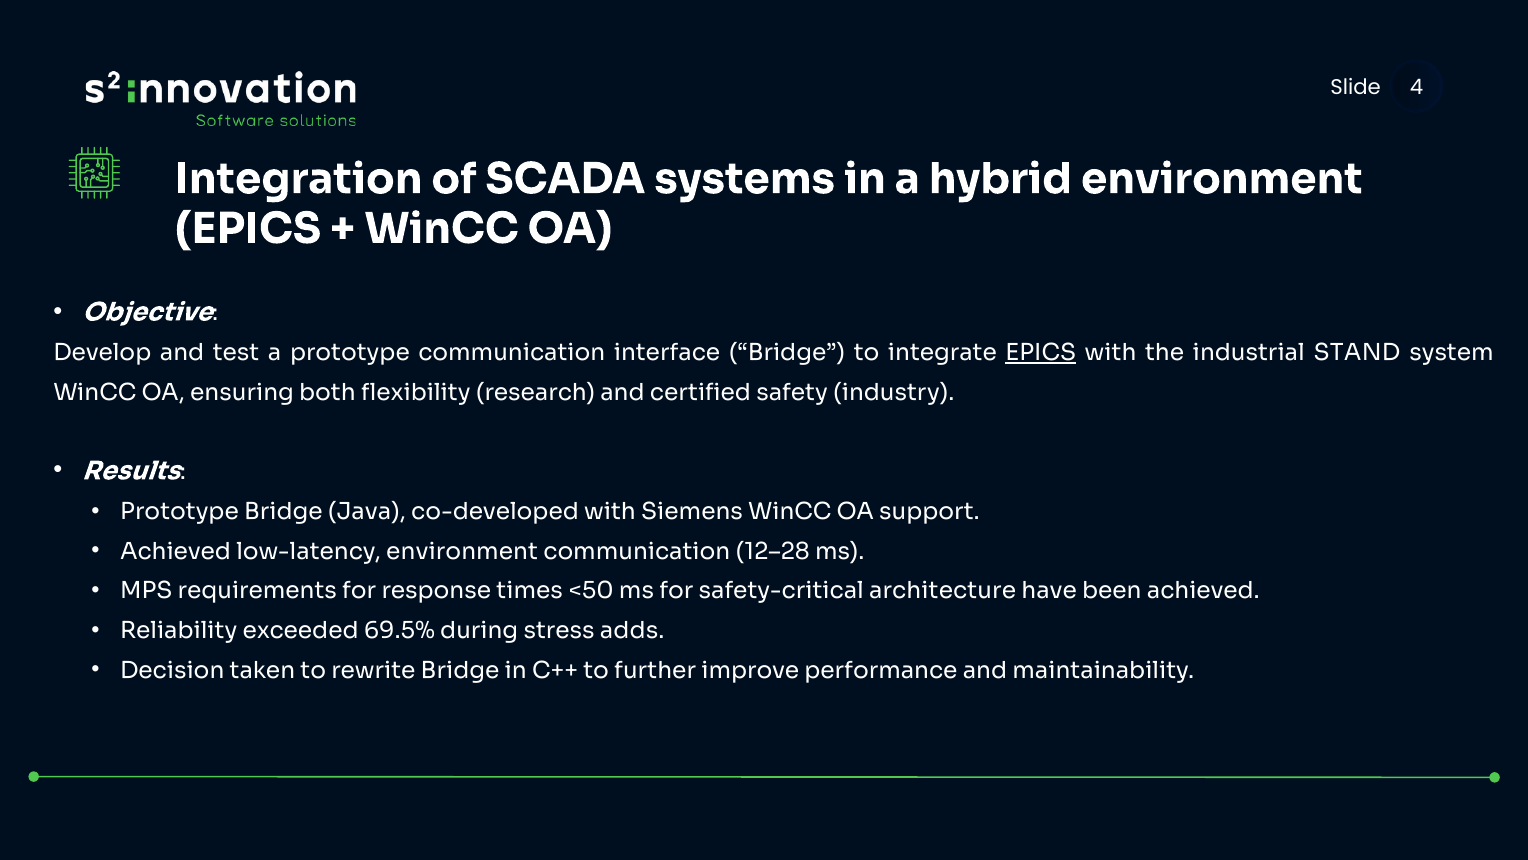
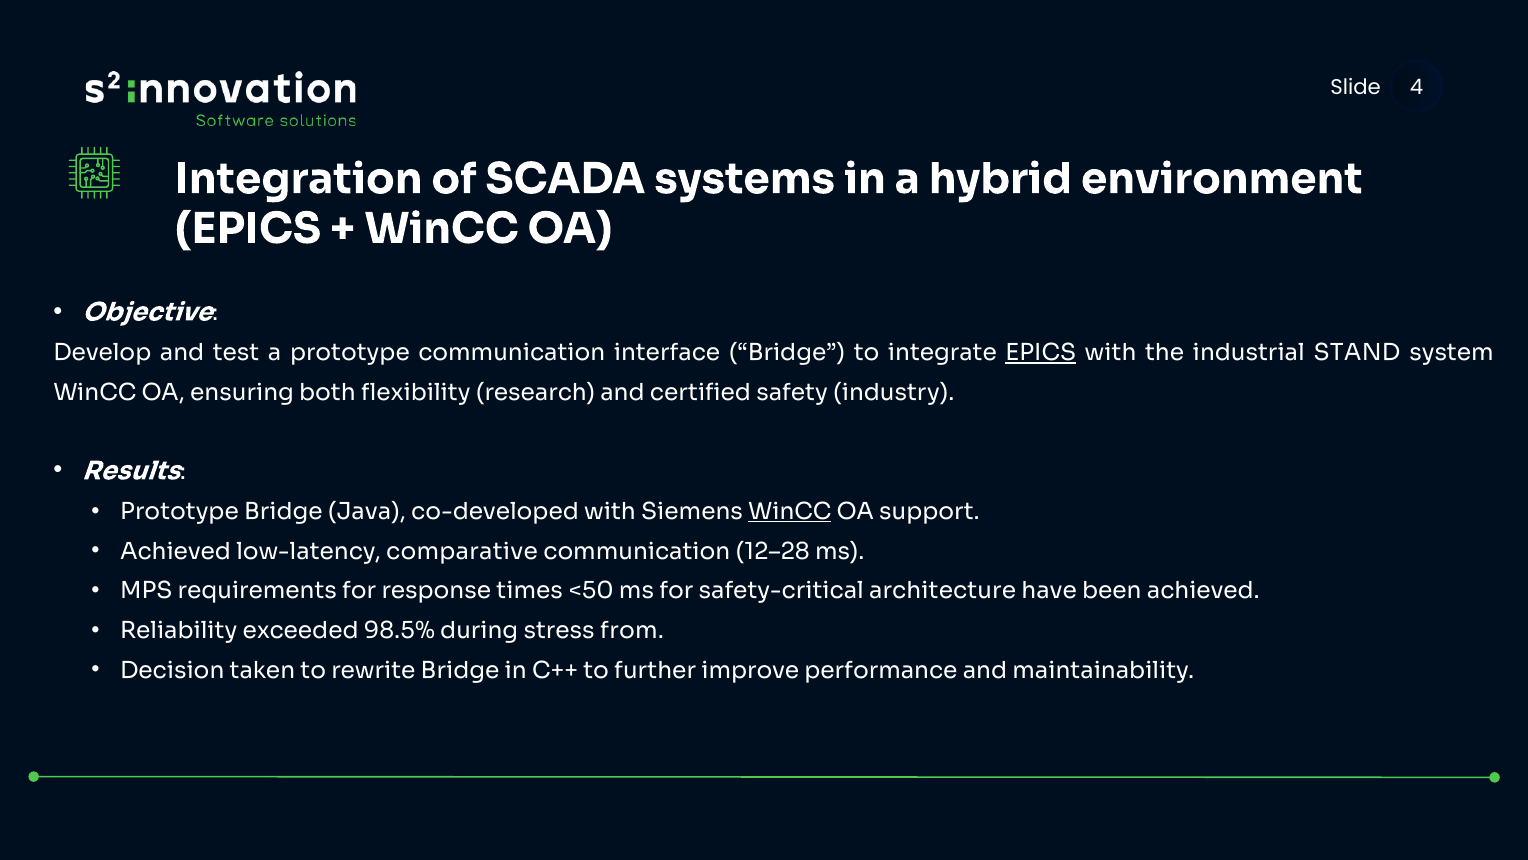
WinCC at (790, 511) underline: none -> present
low-latency environment: environment -> comparative
69.5%: 69.5% -> 98.5%
adds: adds -> from
